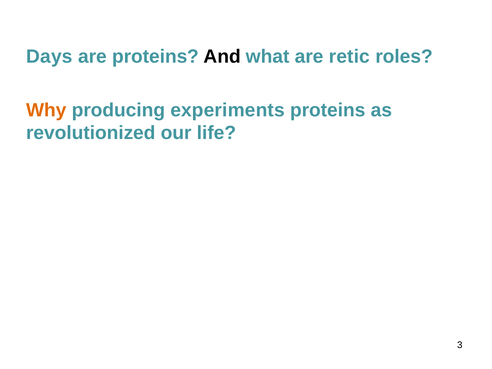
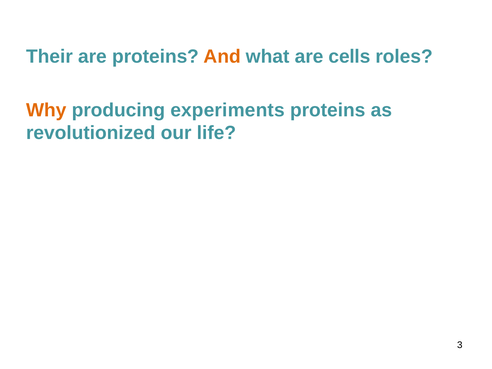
Days: Days -> Their
And colour: black -> orange
retic: retic -> cells
